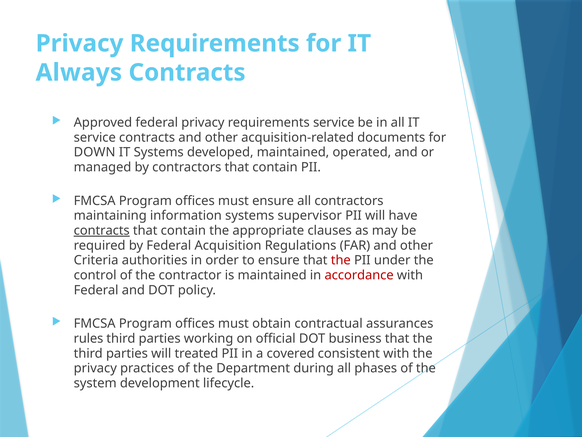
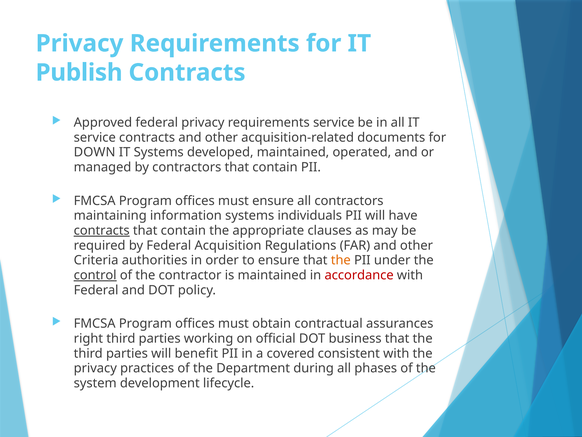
Always: Always -> Publish
supervisor: supervisor -> individuals
the at (341, 260) colour: red -> orange
control underline: none -> present
rules: rules -> right
treated: treated -> benefit
